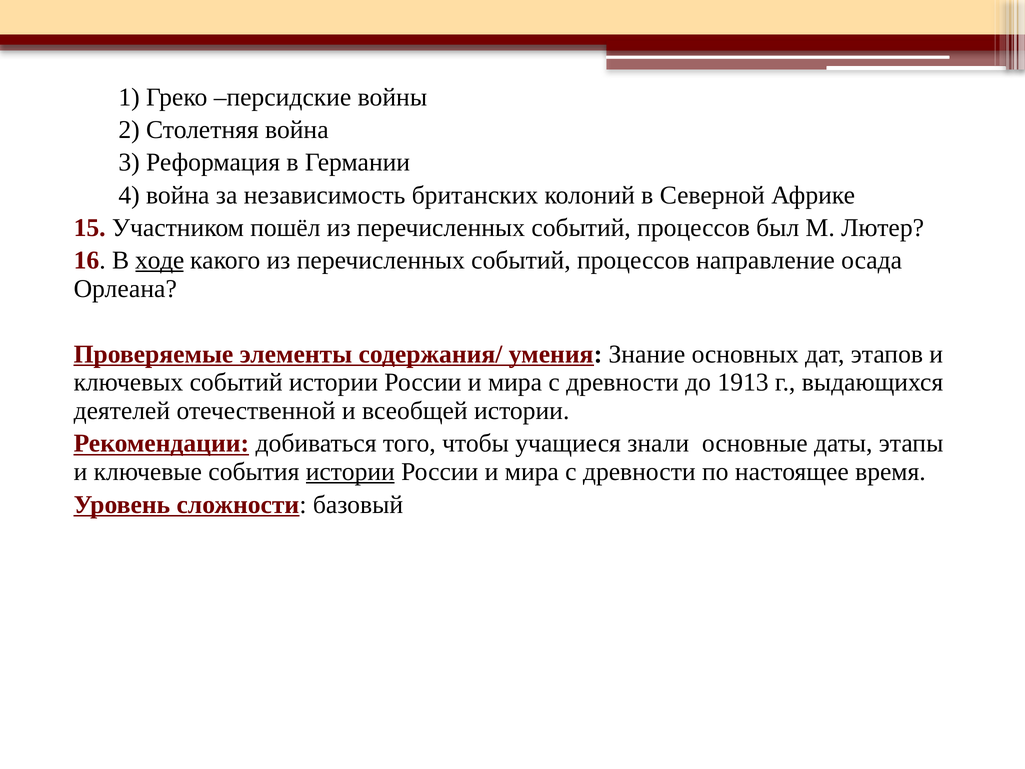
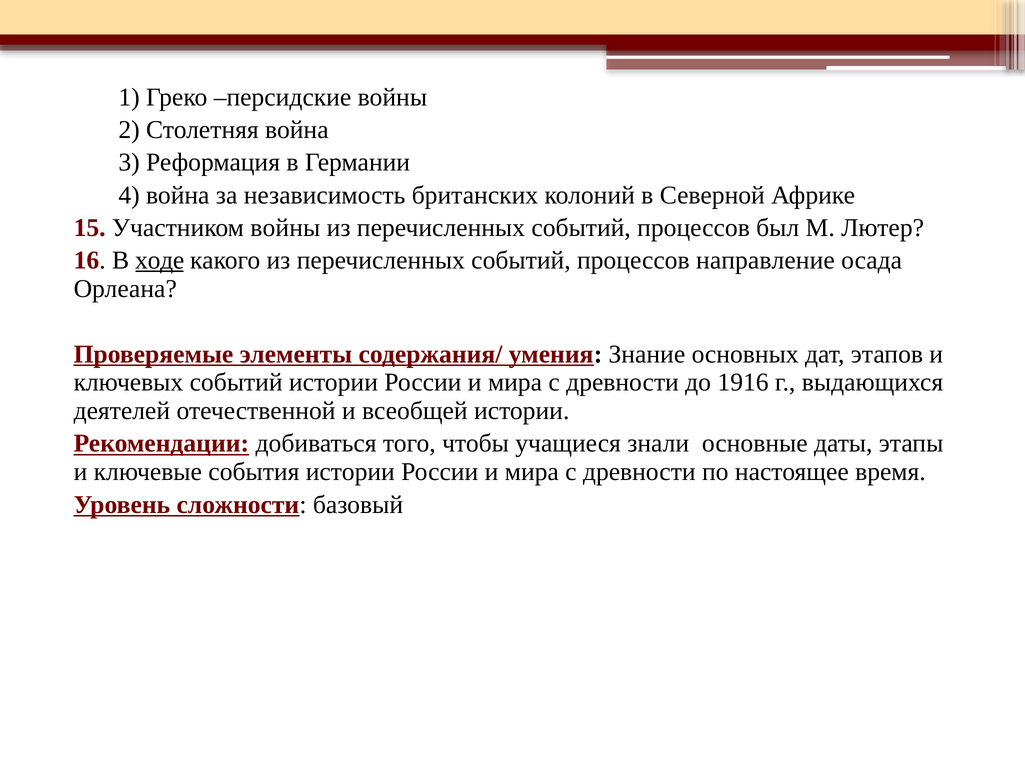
Участником пошёл: пошёл -> войны
1913: 1913 -> 1916
истории at (350, 472) underline: present -> none
